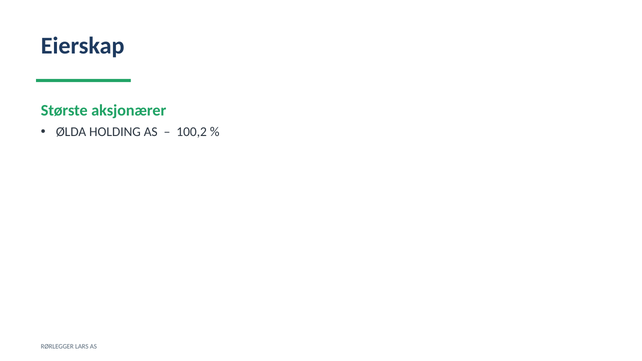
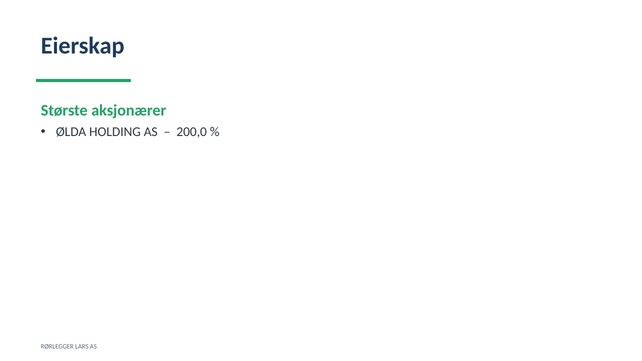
100,2: 100,2 -> 200,0
